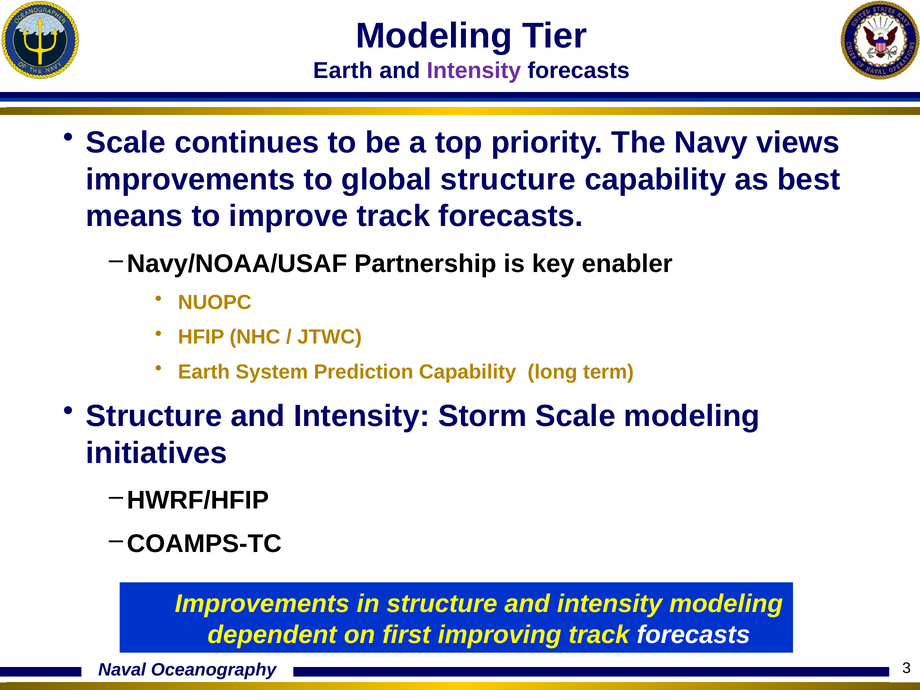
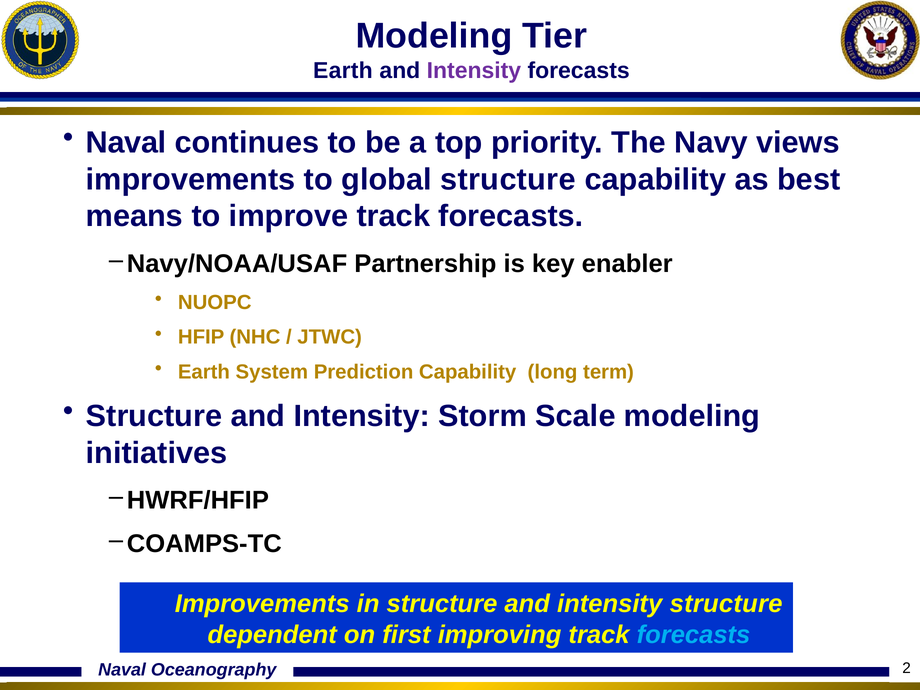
Scale at (126, 143): Scale -> Naval
intensity modeling: modeling -> structure
forecasts at (694, 635) colour: white -> light blue
3: 3 -> 2
